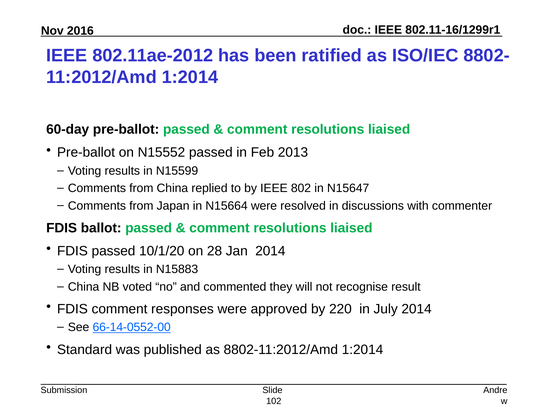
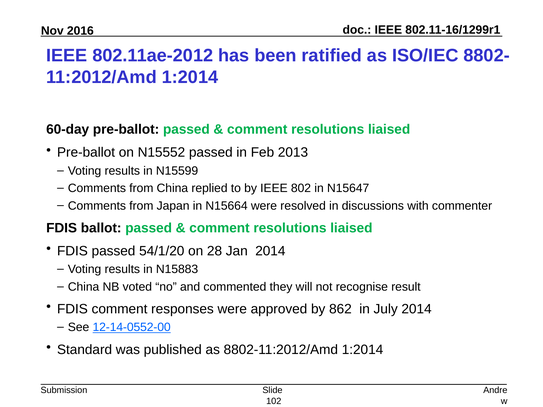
10/1/20: 10/1/20 -> 54/1/20
220: 220 -> 862
66-14-0552-00: 66-14-0552-00 -> 12-14-0552-00
